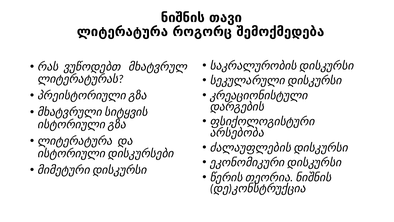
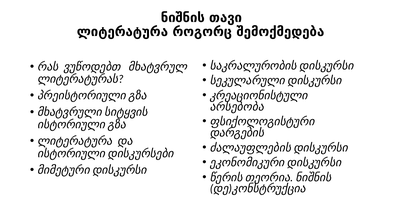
დარგების: დარგების -> არსებობა
არსებობა: არსებობა -> დარგების
